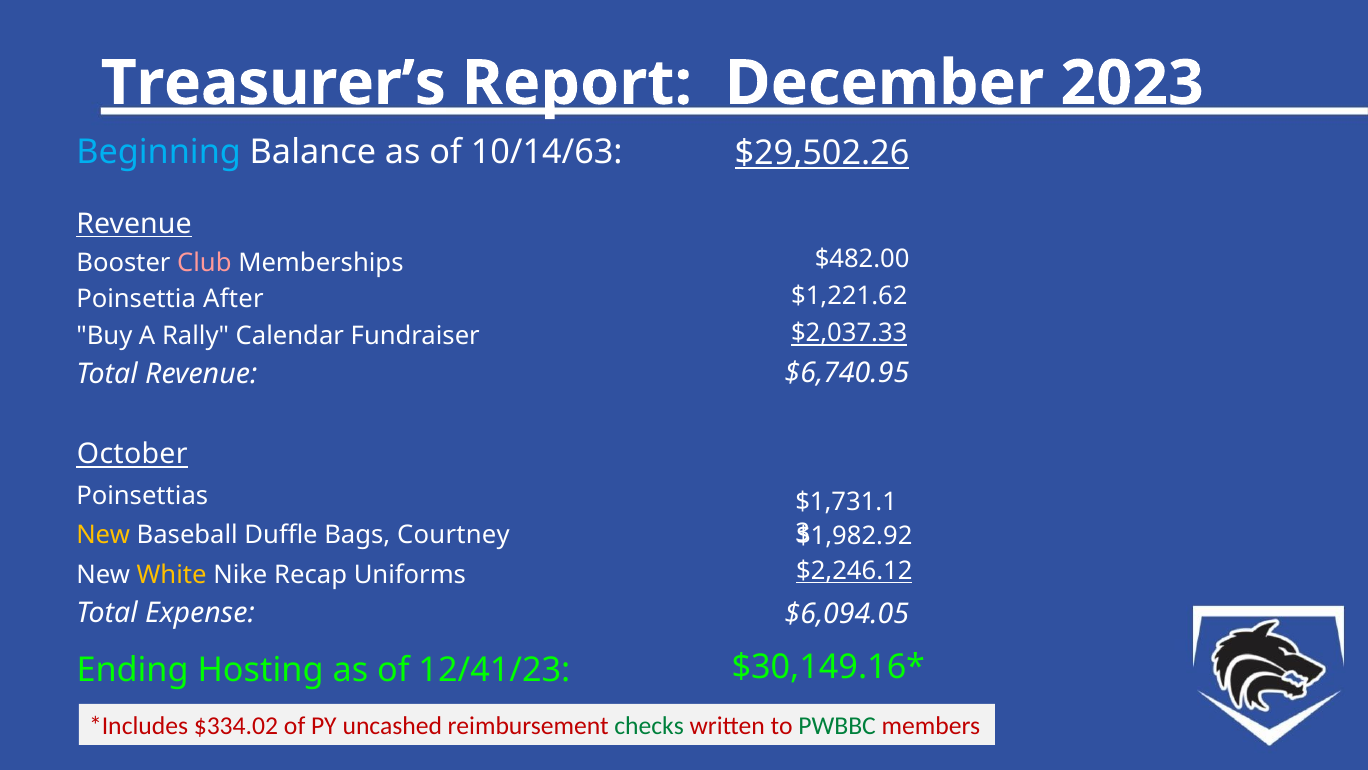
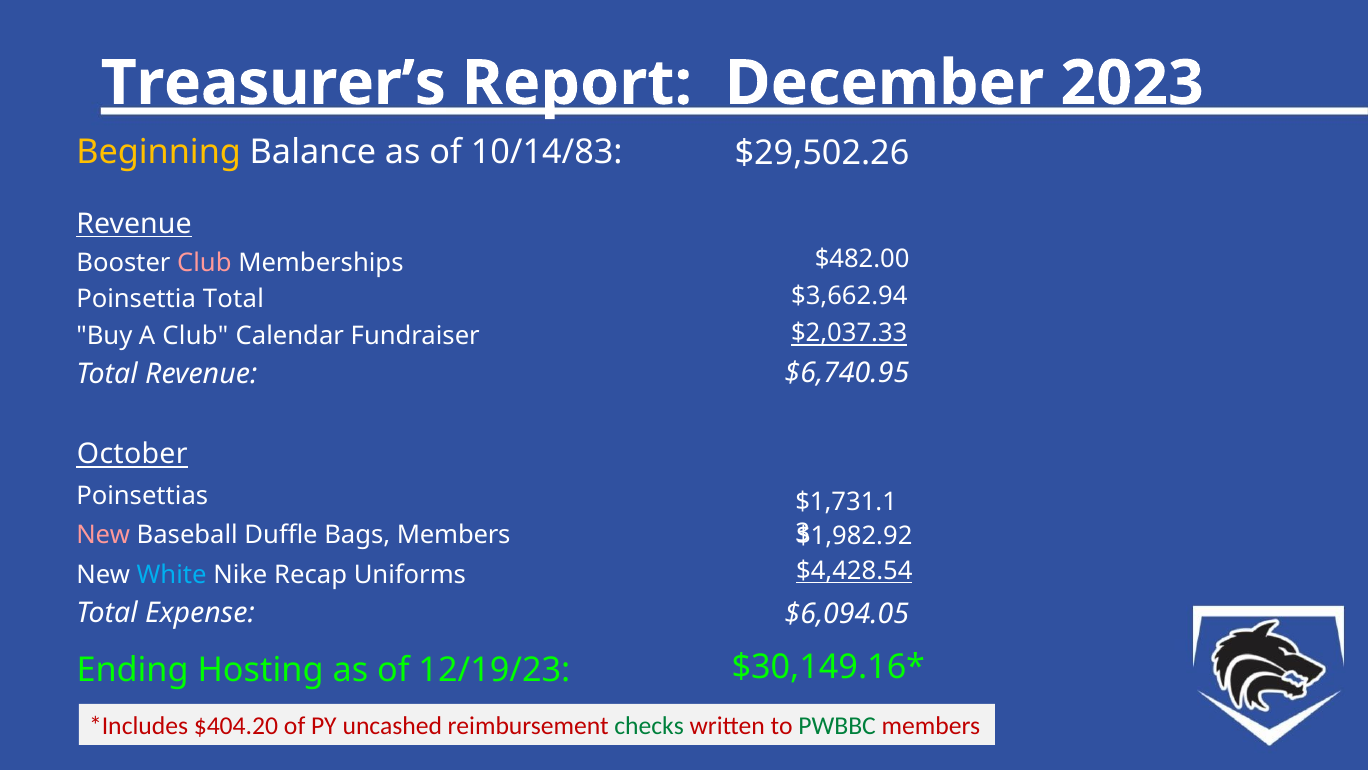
Beginning colour: light blue -> yellow
10/14/63: 10/14/63 -> 10/14/83
$29,502.26 underline: present -> none
$1,221.62: $1,221.62 -> $3,662.94
Poinsettia After: After -> Total
A Rally: Rally -> Club
New at (103, 535) colour: yellow -> pink
Bags Courtney: Courtney -> Members
$2,246.12: $2,246.12 -> $4,428.54
White colour: yellow -> light blue
12/41/23: 12/41/23 -> 12/19/23
$334.02: $334.02 -> $404.20
